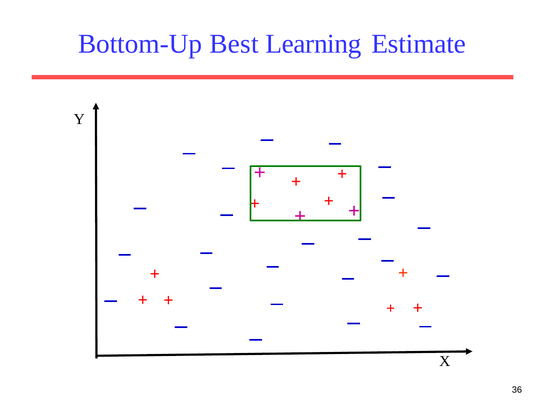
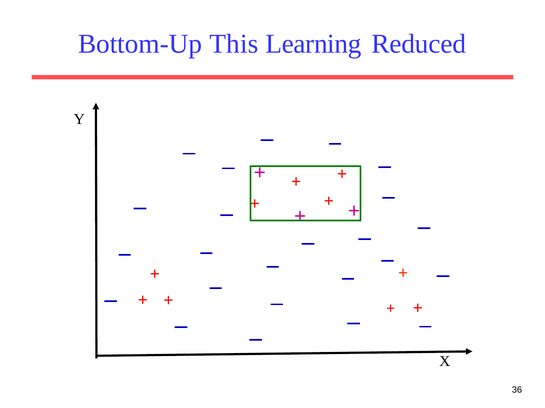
Best: Best -> This
Estimate: Estimate -> Reduced
